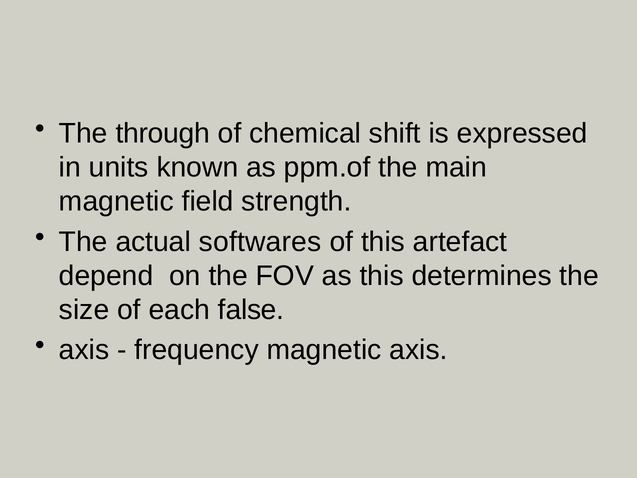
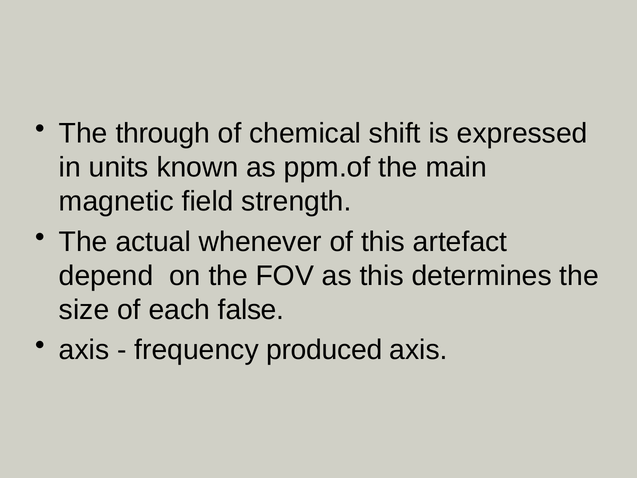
softwares: softwares -> whenever
frequency magnetic: magnetic -> produced
